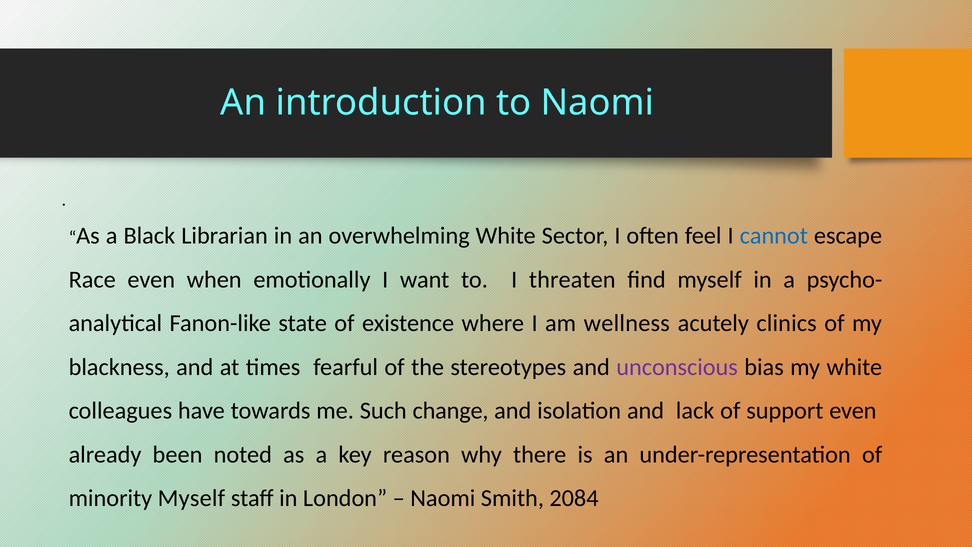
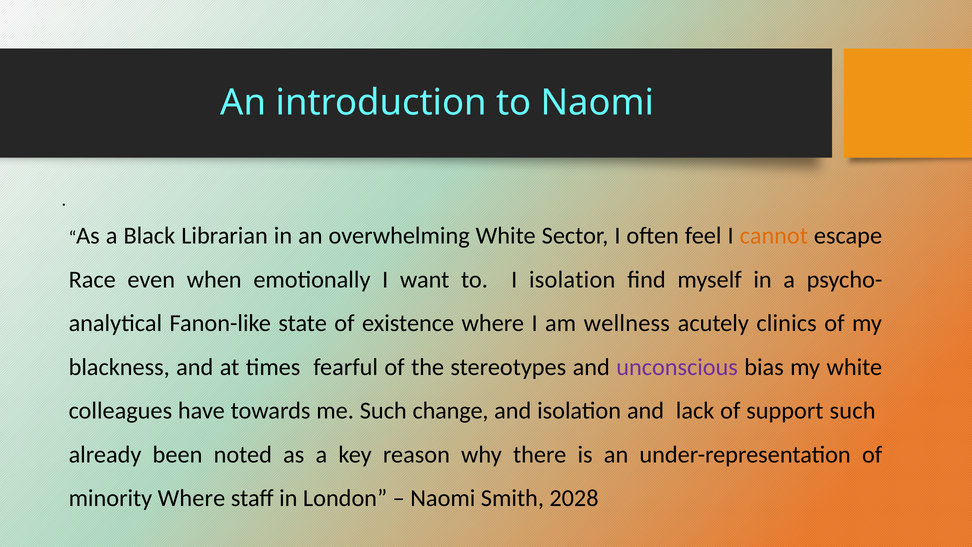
cannot colour: blue -> orange
I threaten: threaten -> isolation
support even: even -> such
minority Myself: Myself -> Where
2084: 2084 -> 2028
